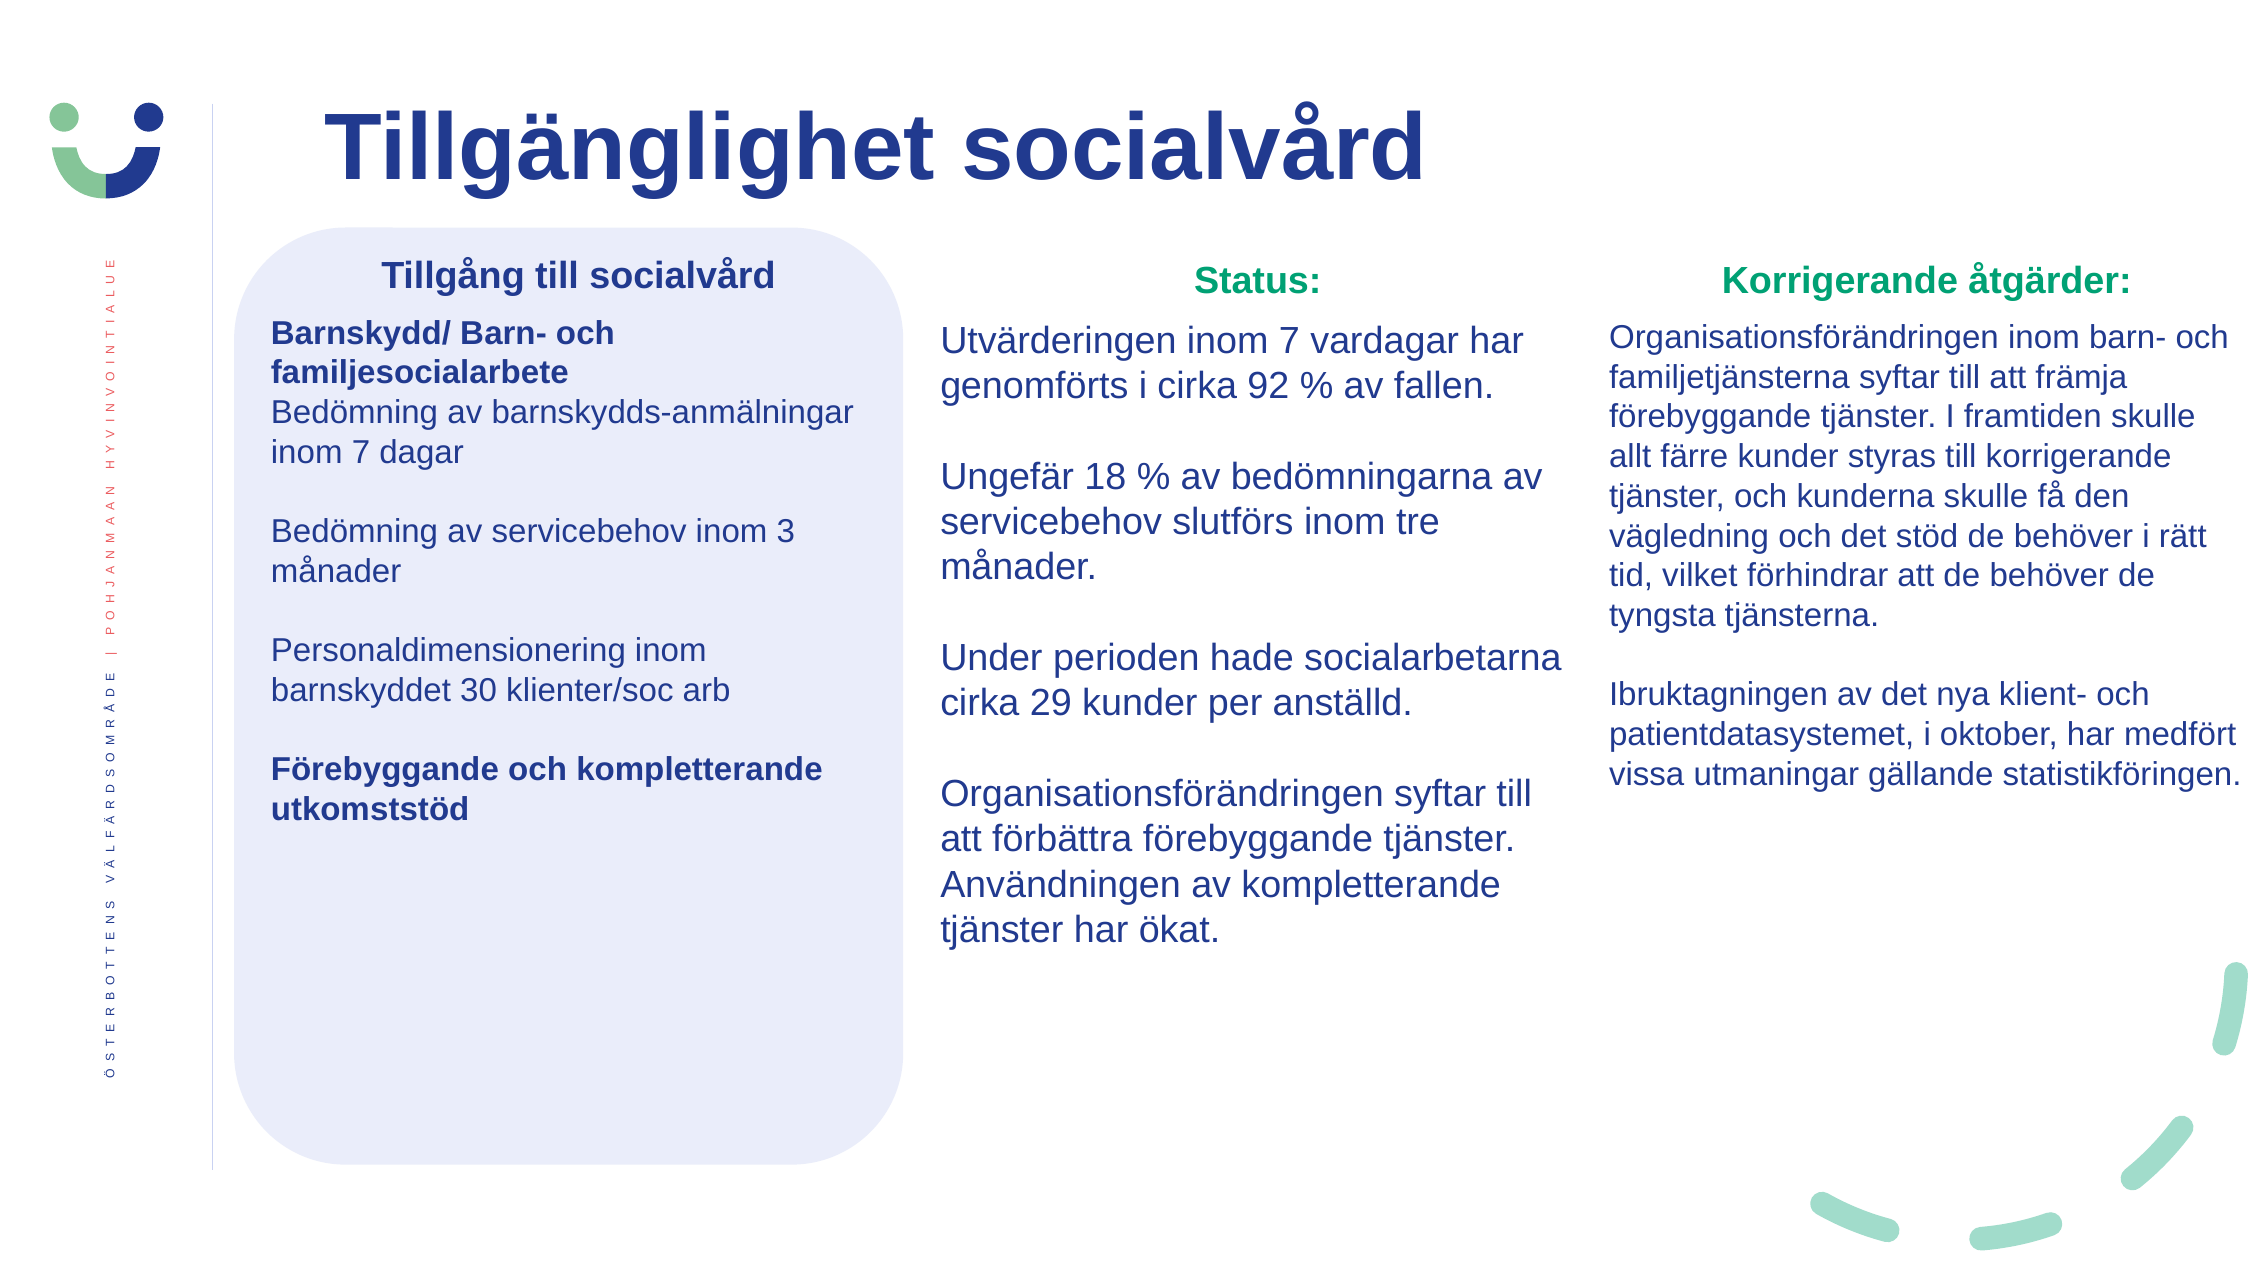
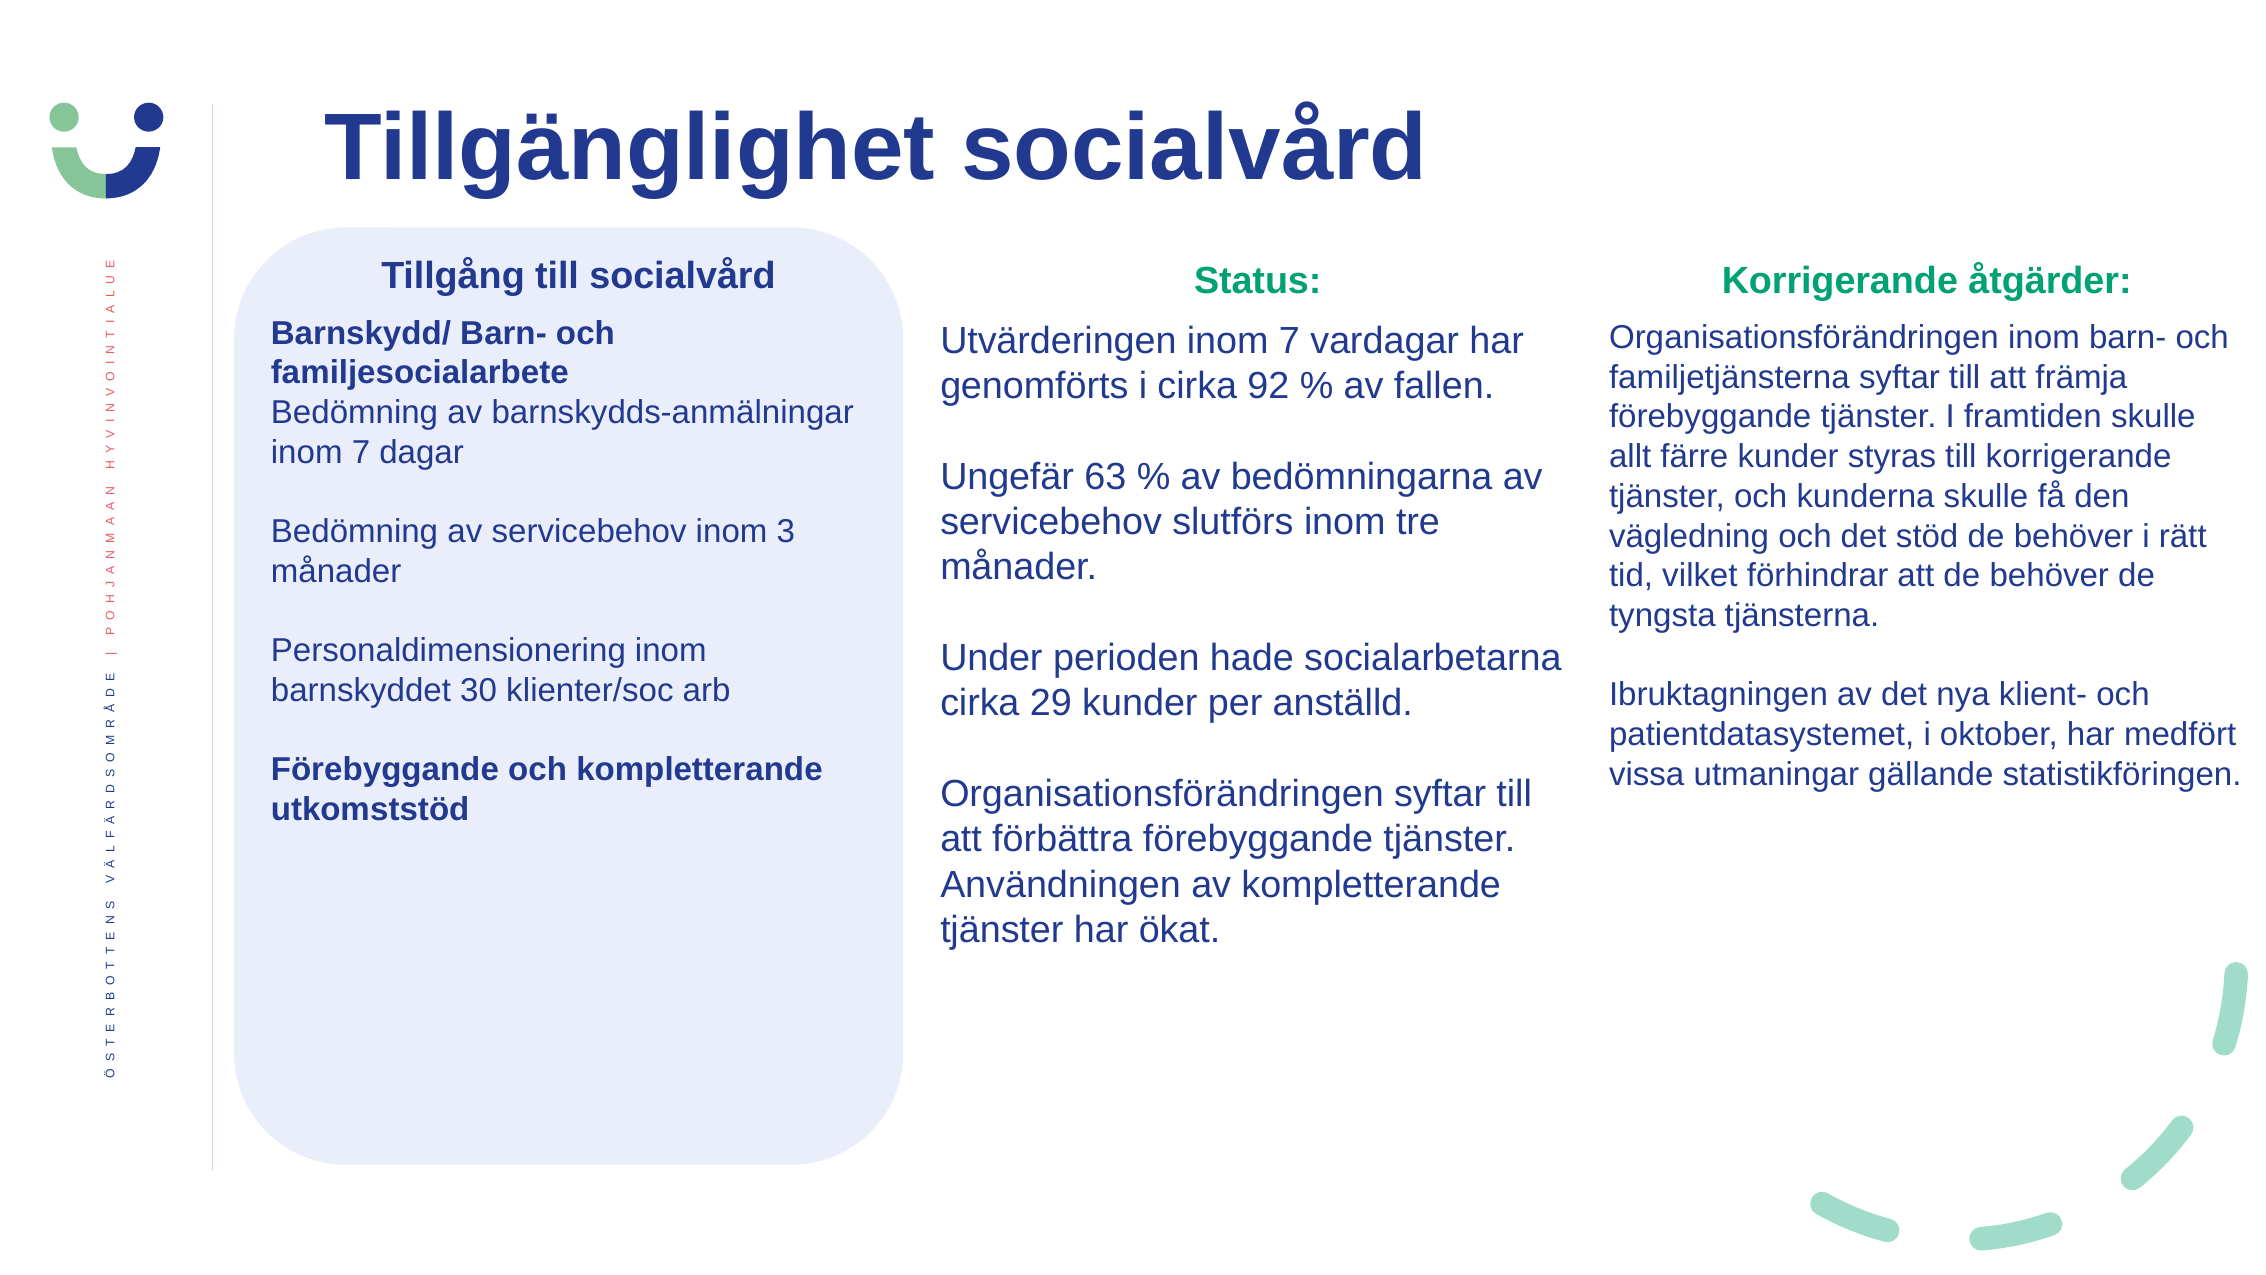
18: 18 -> 63
